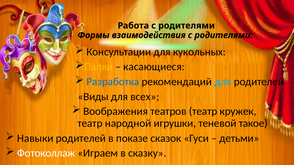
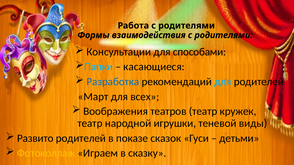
кукольных: кукольных -> способами
Папки colour: yellow -> light blue
Виды: Виды -> Март
такое: такое -> виды
Навыки: Навыки -> Развито
Фотоколлаж colour: white -> yellow
